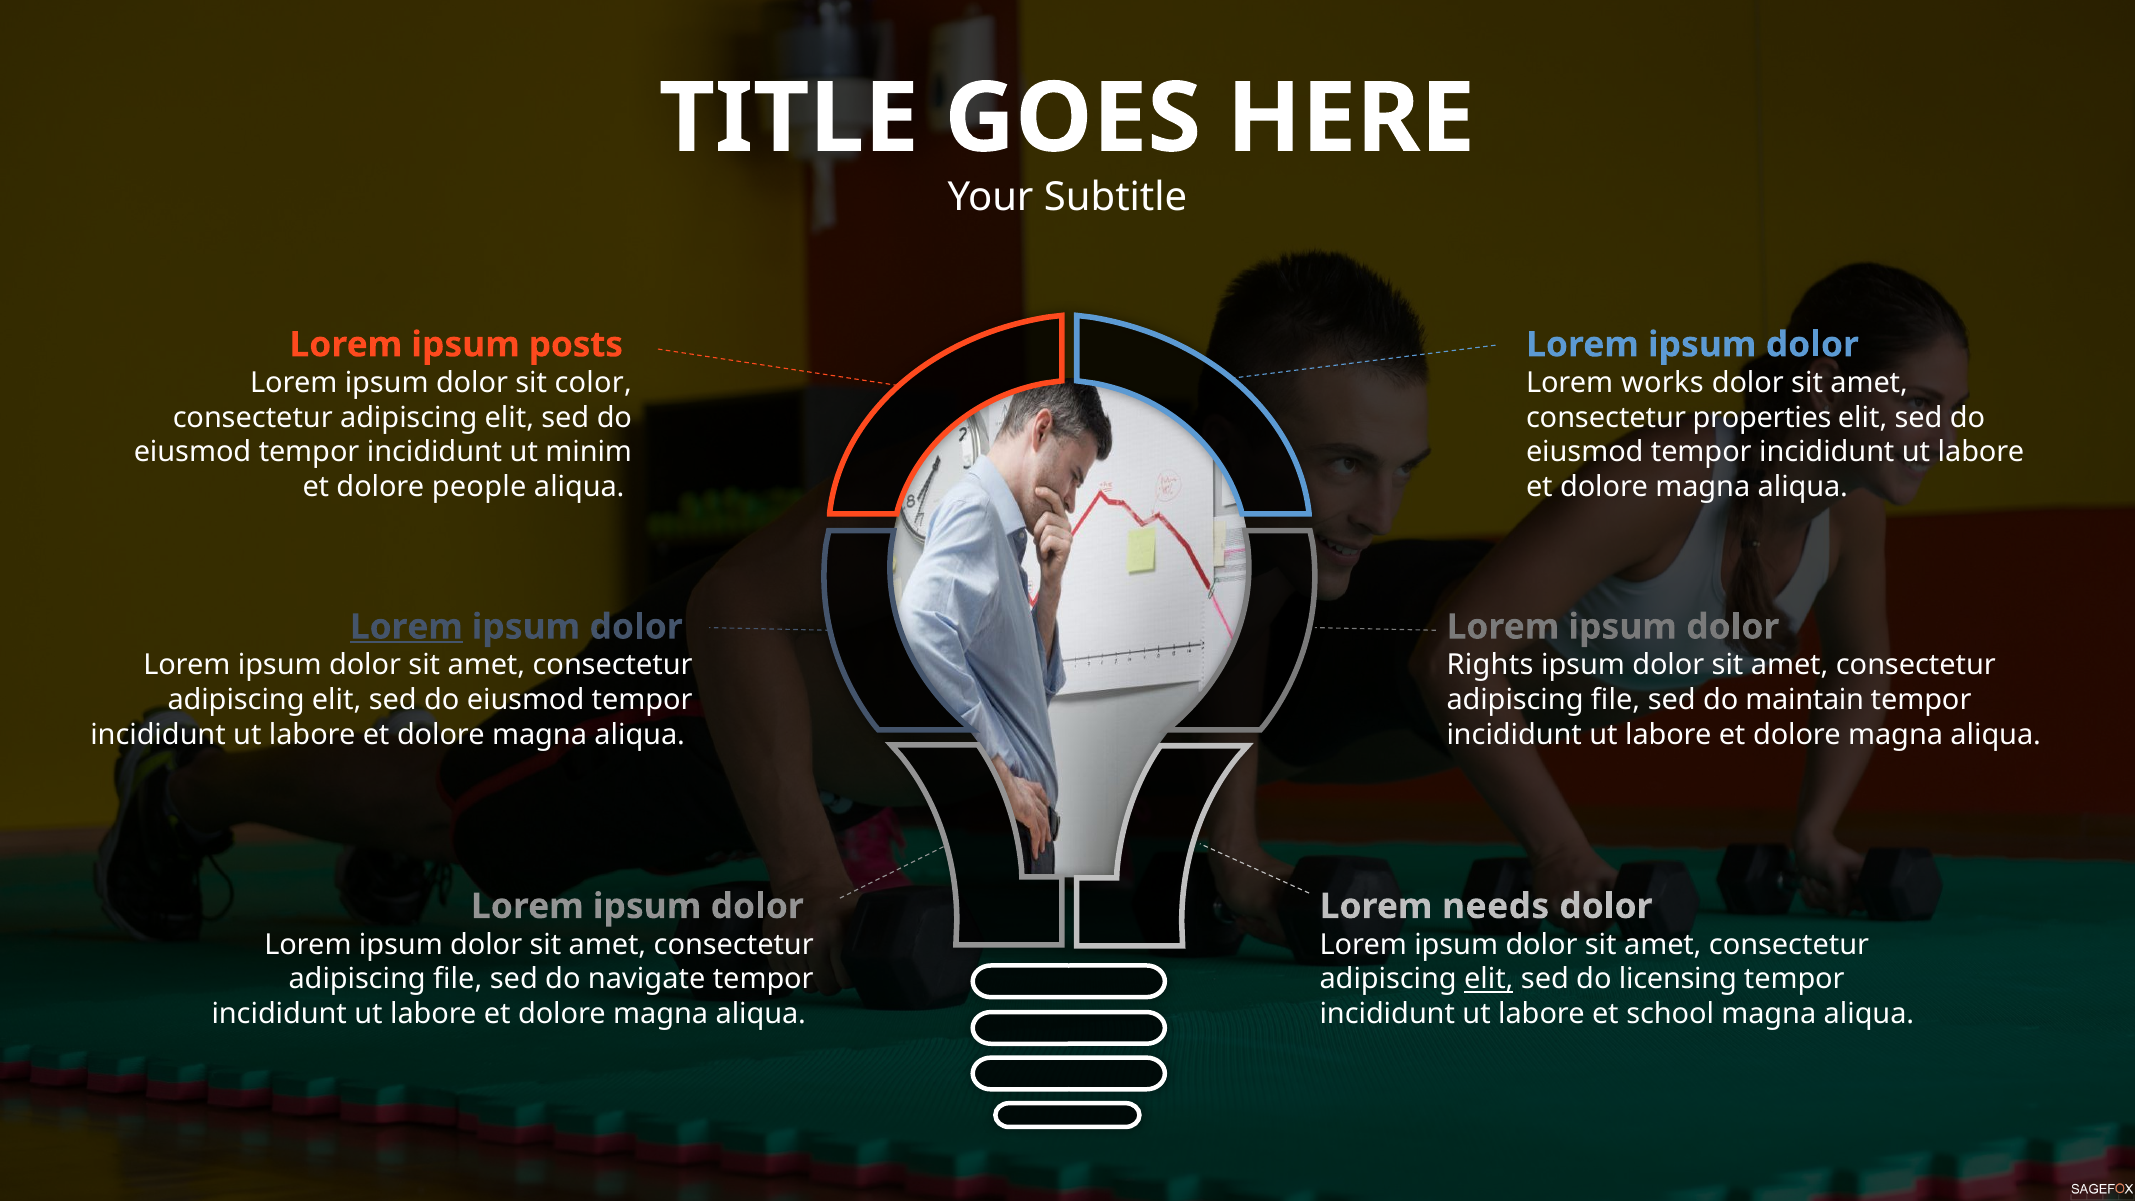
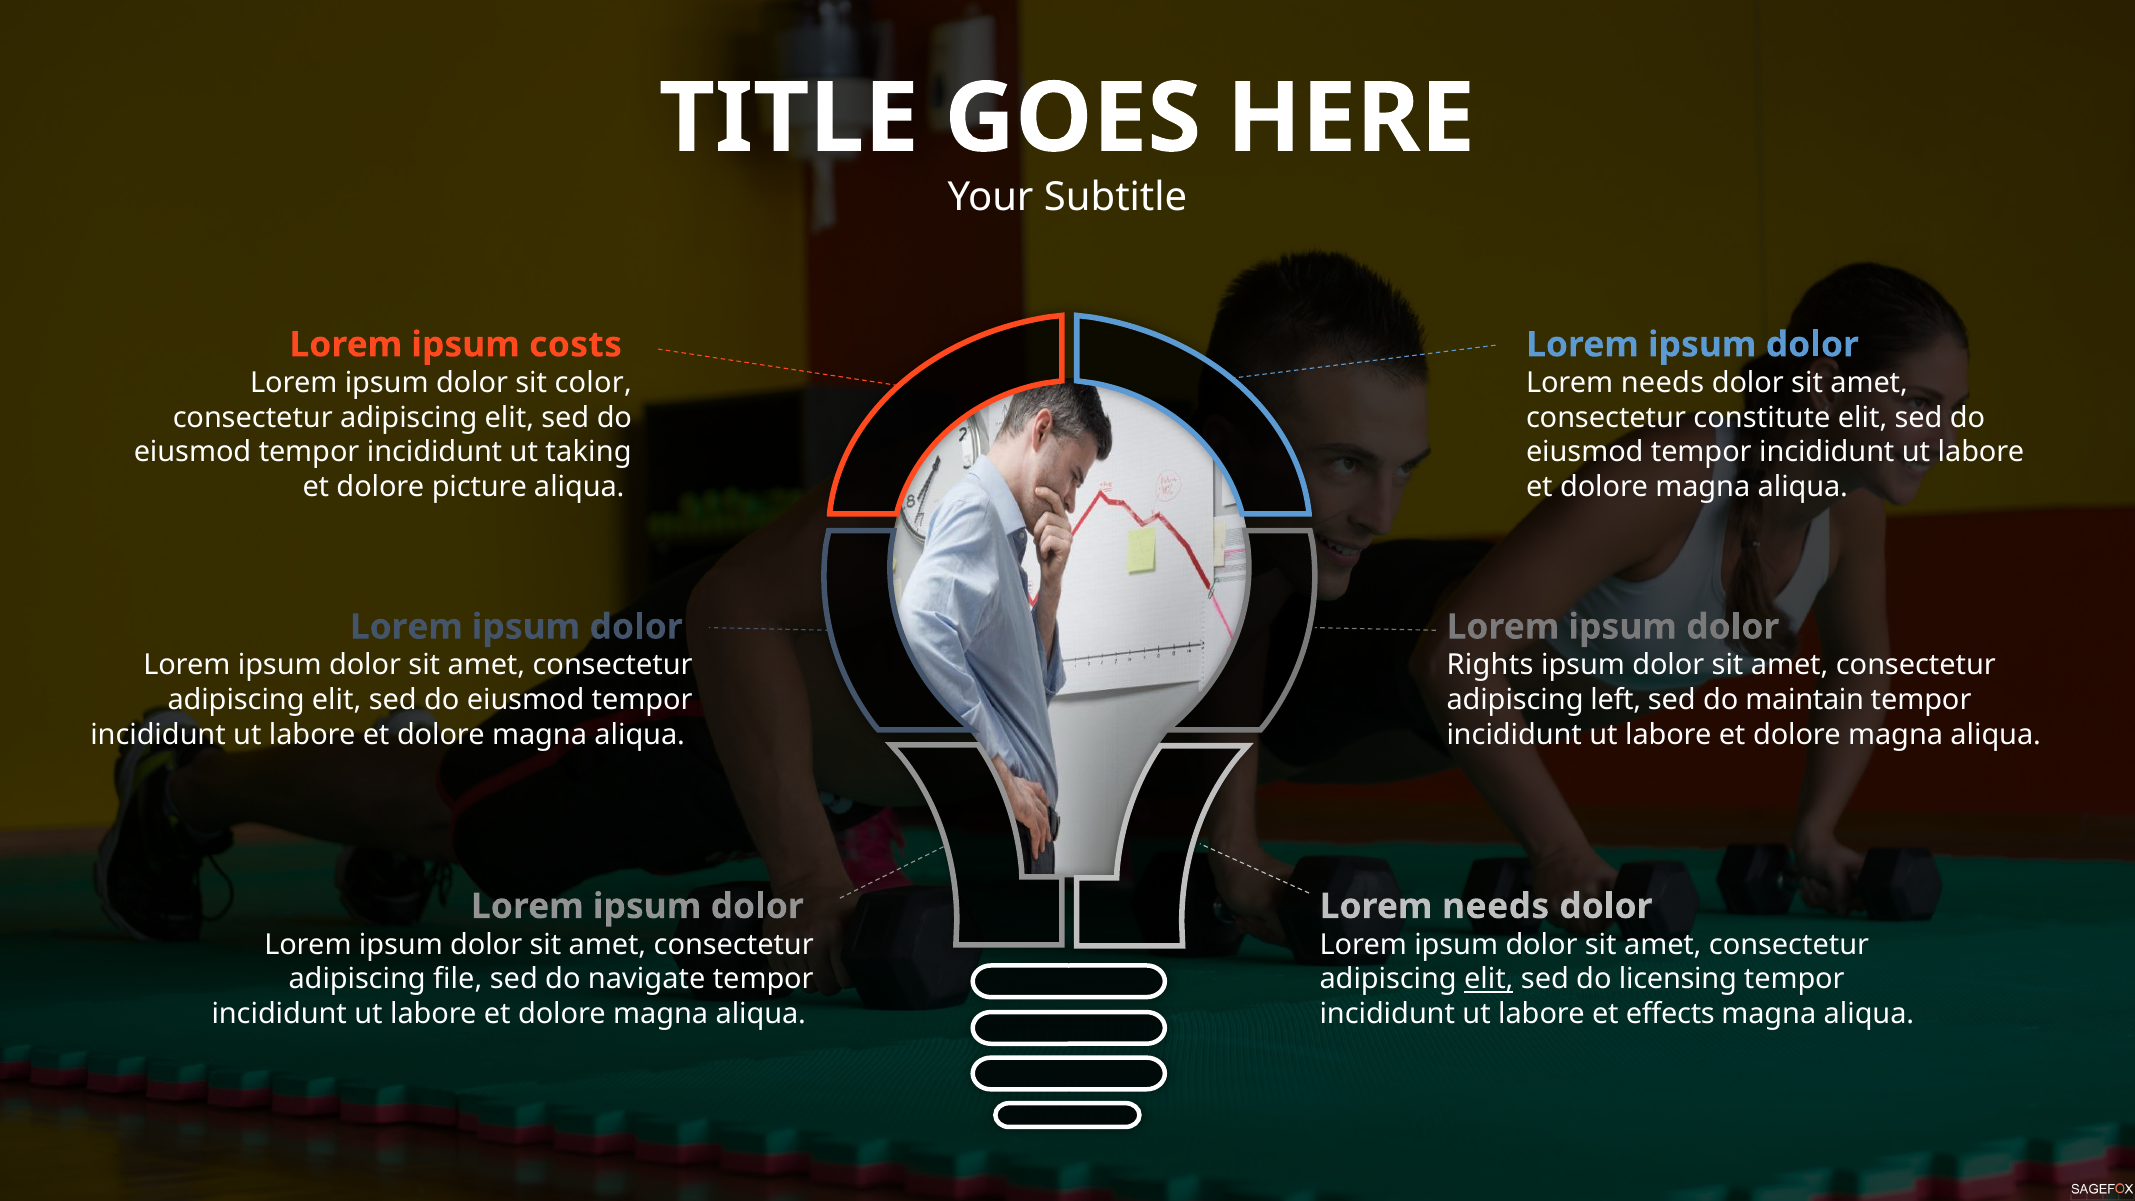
posts: posts -> costs
works at (1662, 383): works -> needs
properties: properties -> constitute
minim: minim -> taking
people: people -> picture
Lorem at (406, 627) underline: present -> none
file at (1616, 700): file -> left
school: school -> effects
